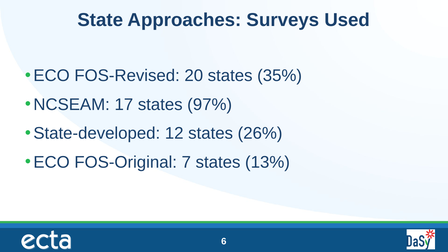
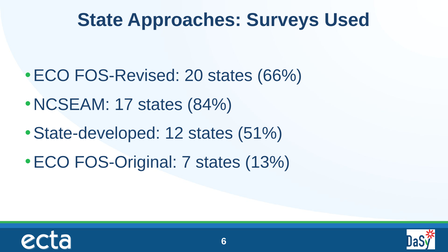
35%: 35% -> 66%
97%: 97% -> 84%
26%: 26% -> 51%
